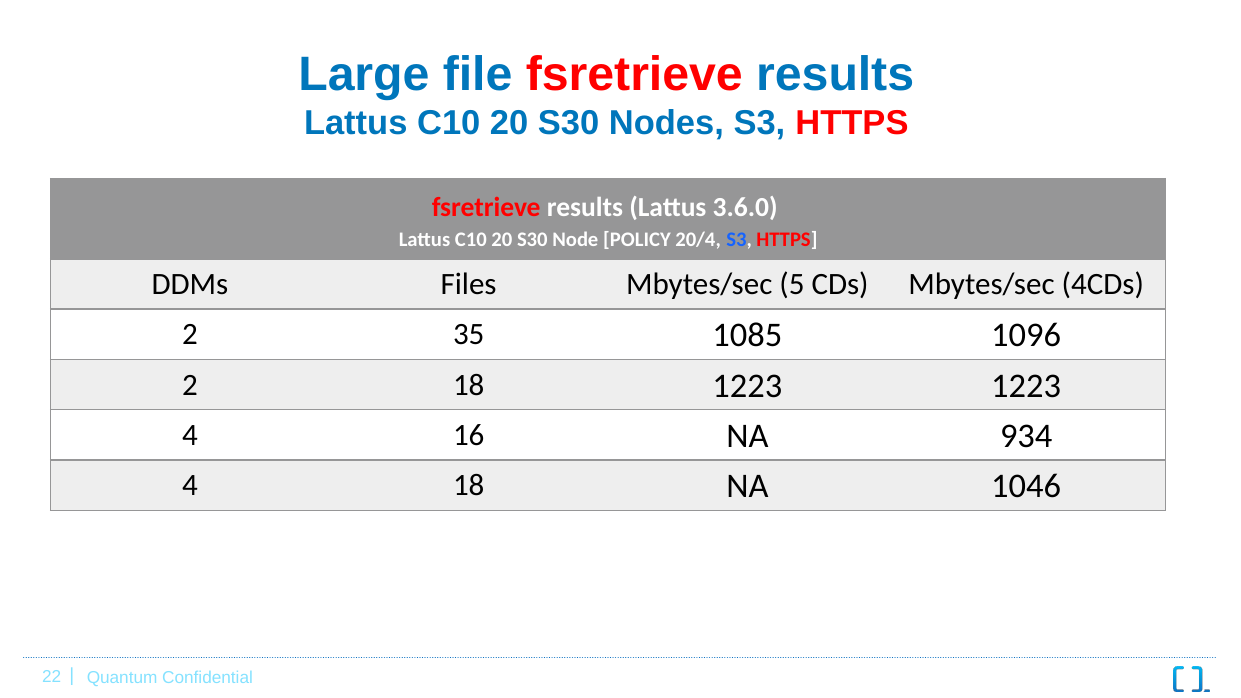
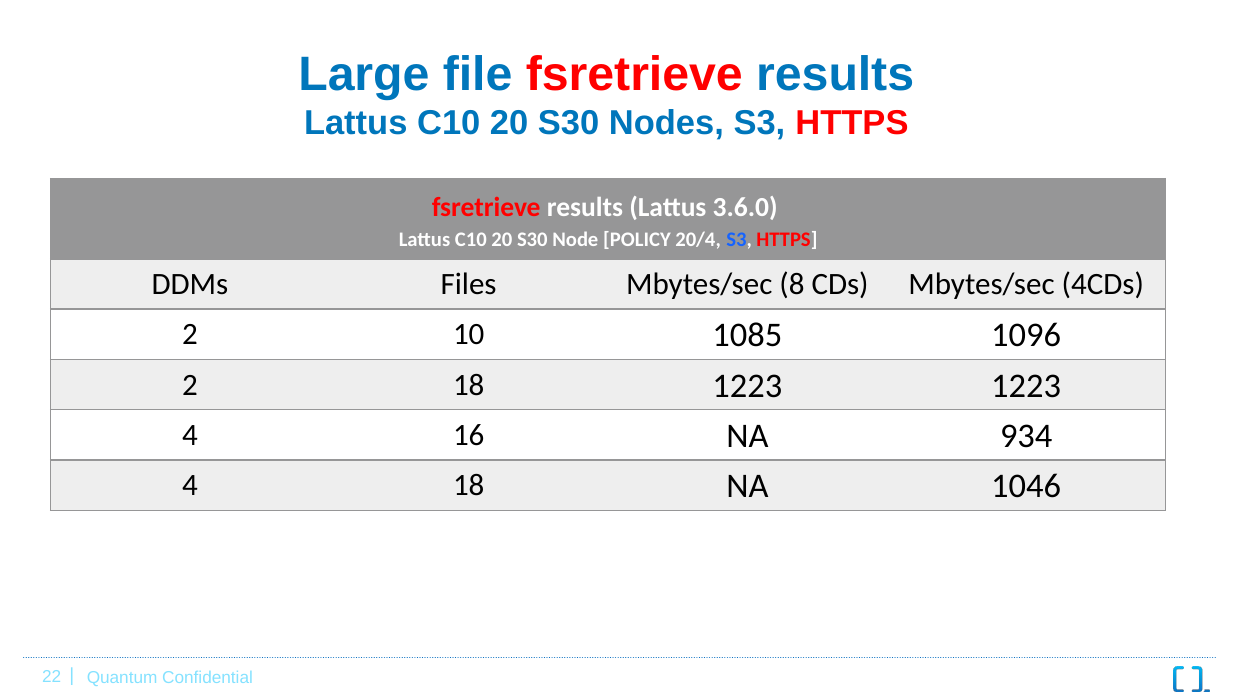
5: 5 -> 8
35: 35 -> 10
